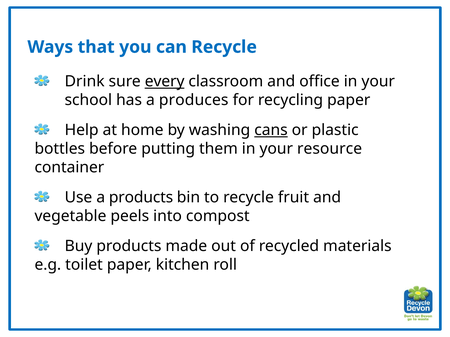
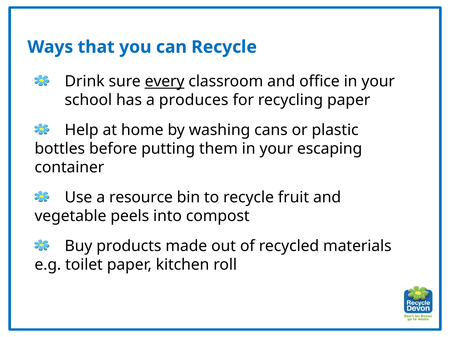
cans underline: present -> none
resource: resource -> escaping
a products: products -> resource
